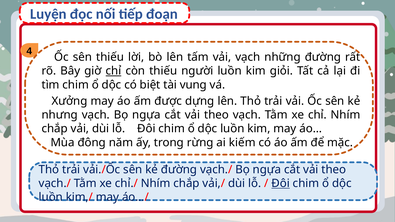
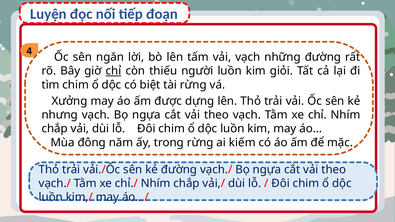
sên thiếu: thiếu -> ngăn
tài vung: vung -> rừng
Đôi at (281, 183) underline: present -> none
